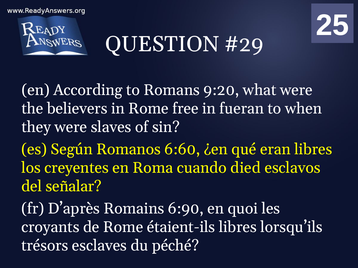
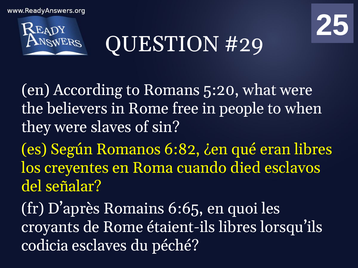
9:20: 9:20 -> 5:20
fueran: fueran -> people
6:60: 6:60 -> 6:82
6:90: 6:90 -> 6:65
trésors: trésors -> codicia
